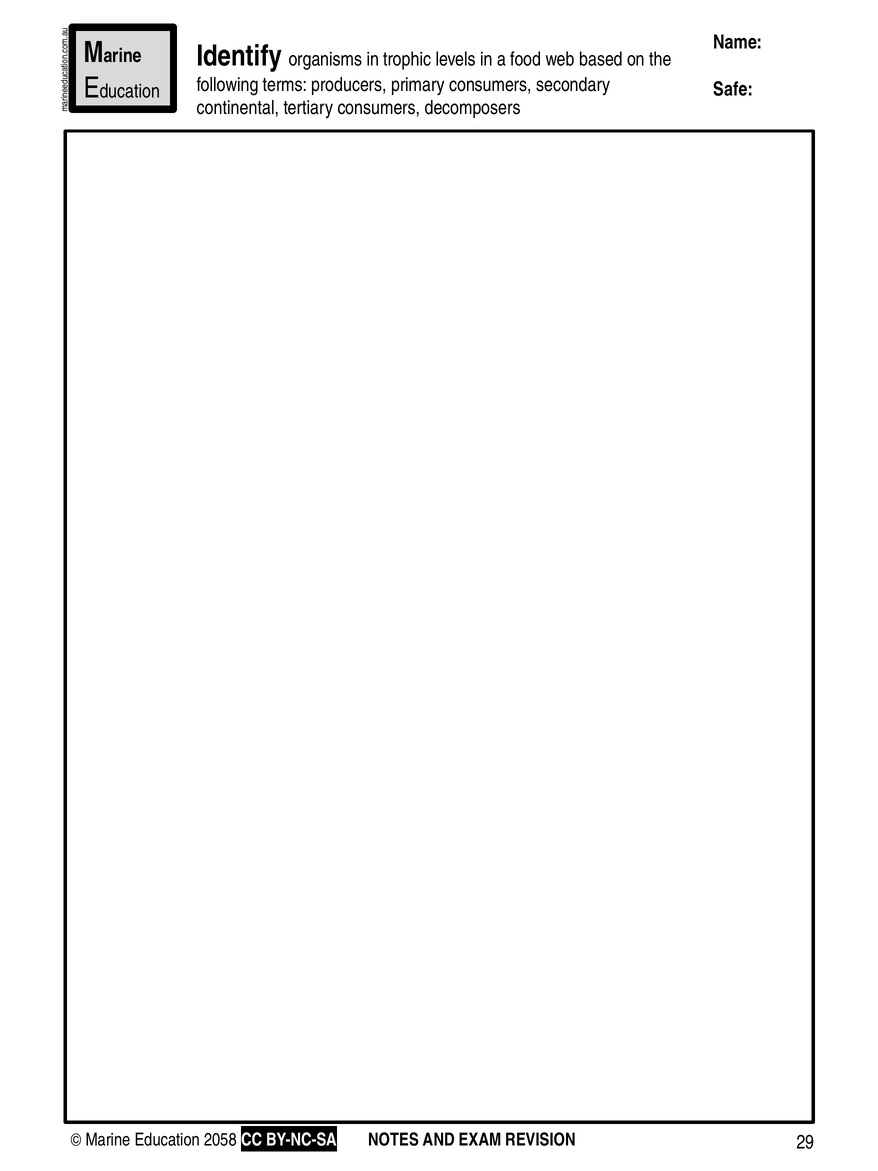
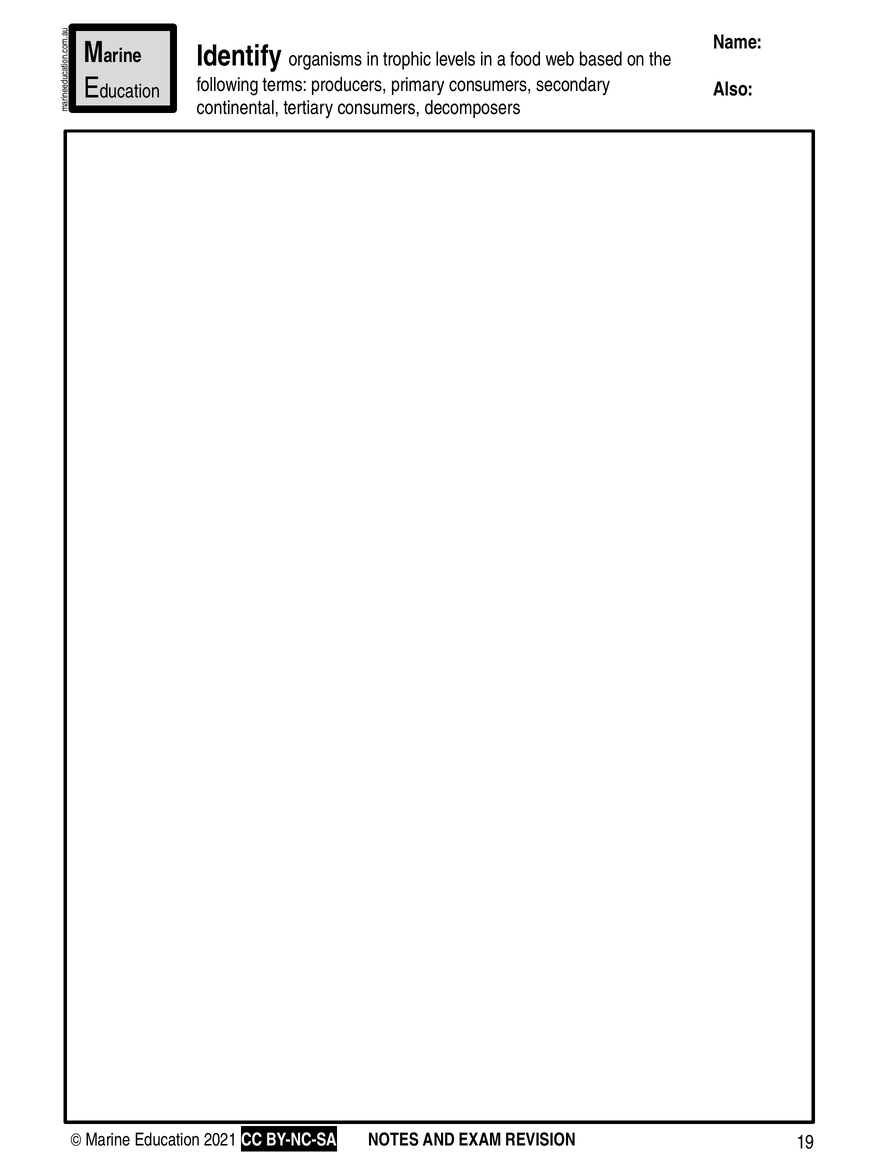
Safe: Safe -> Also
2058: 2058 -> 2021
29: 29 -> 19
